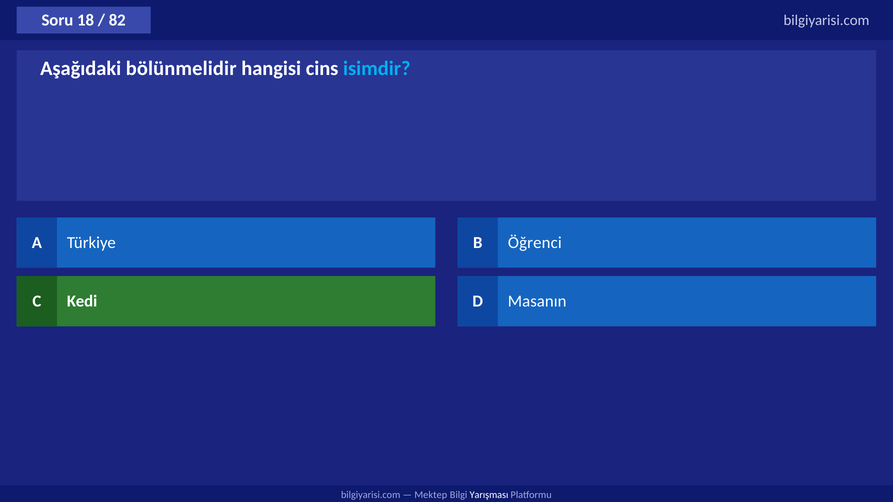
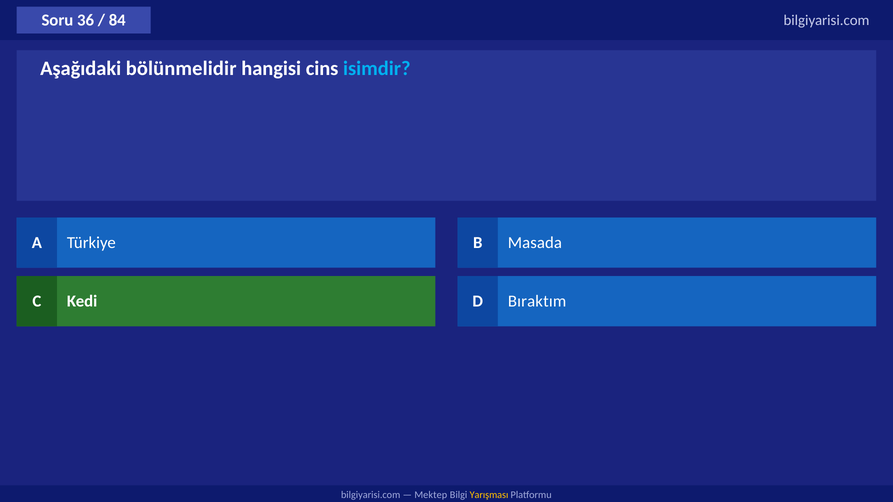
18: 18 -> 36
82: 82 -> 84
Öğrenci: Öğrenci -> Masada
Masanın: Masanın -> Bıraktım
Yarışması colour: white -> yellow
